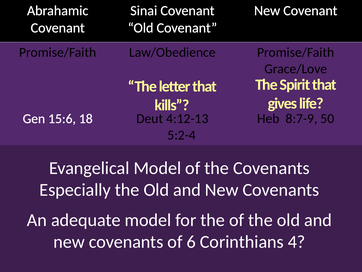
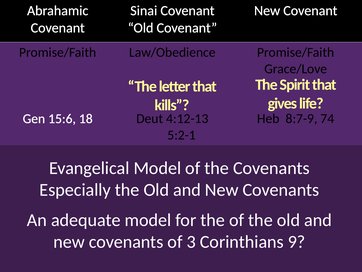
50: 50 -> 74
5:2-4: 5:2-4 -> 5:2-1
6: 6 -> 3
4: 4 -> 9
